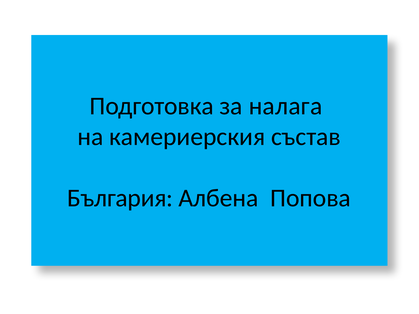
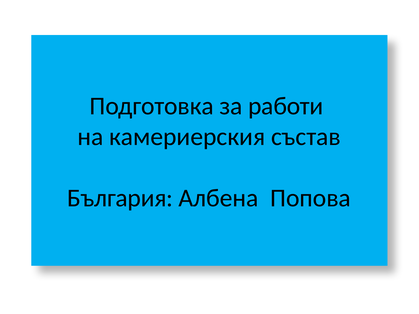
налага: налага -> работи
